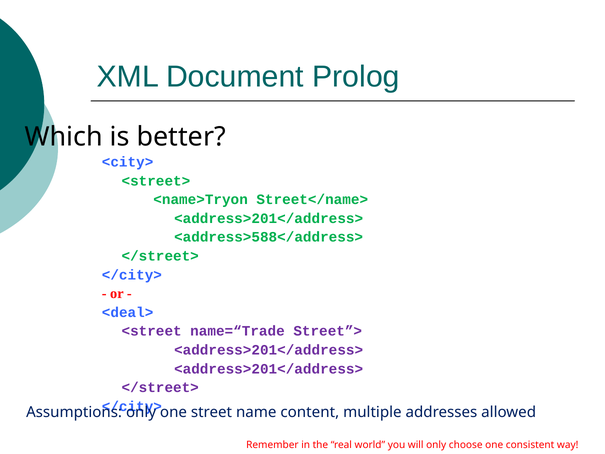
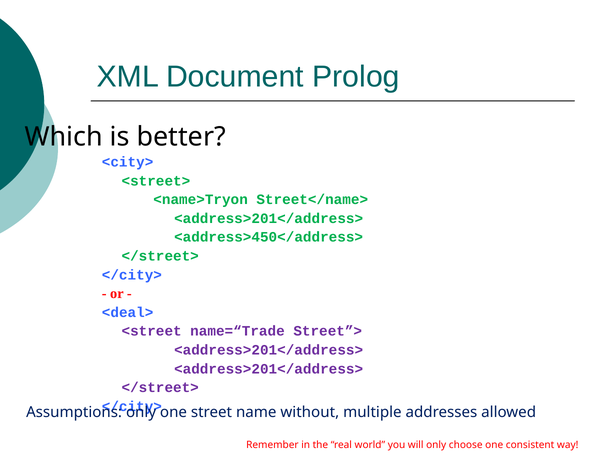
<address>588</address>: <address>588</address> -> <address>450</address>
content: content -> without
